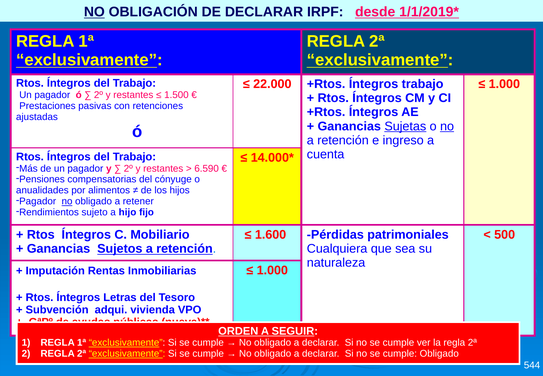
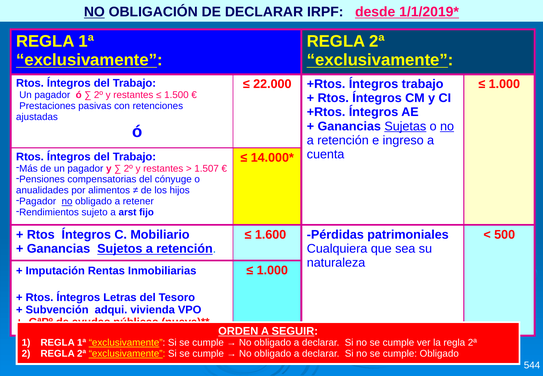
6.590: 6.590 -> 1.507
hijo: hijo -> arst
